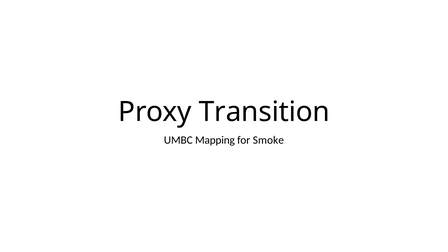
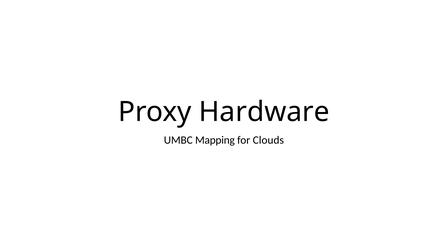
Transition: Transition -> Hardware
Smoke: Smoke -> Clouds
